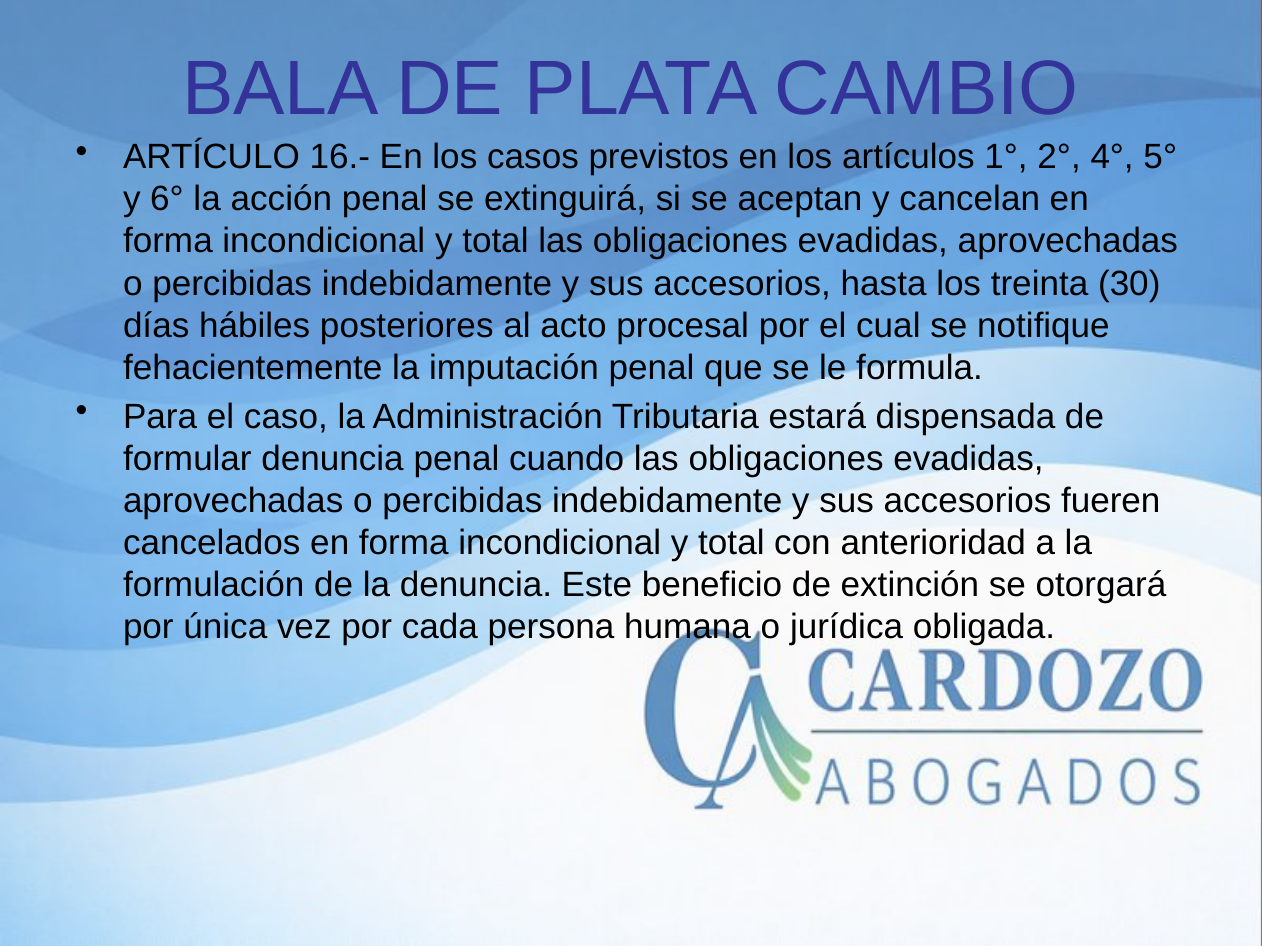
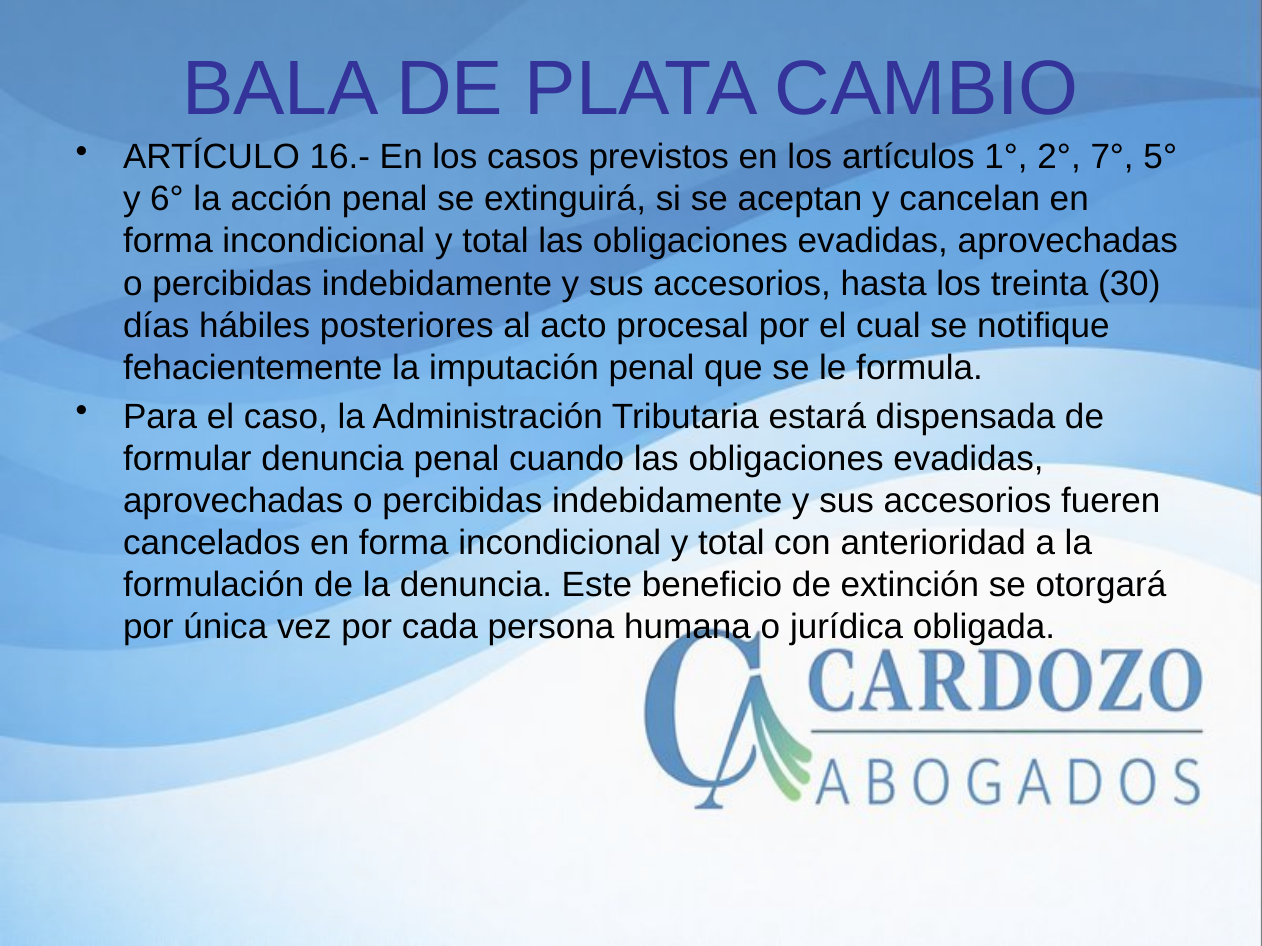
4°: 4° -> 7°
